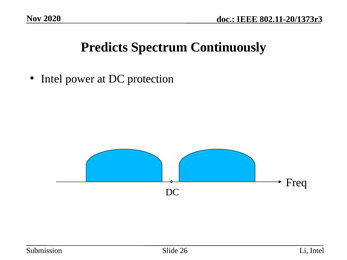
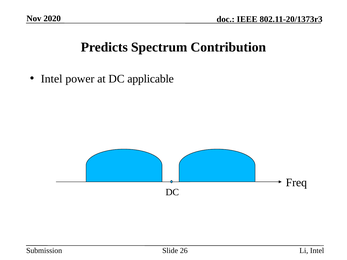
Continuously: Continuously -> Contribution
protection: protection -> applicable
